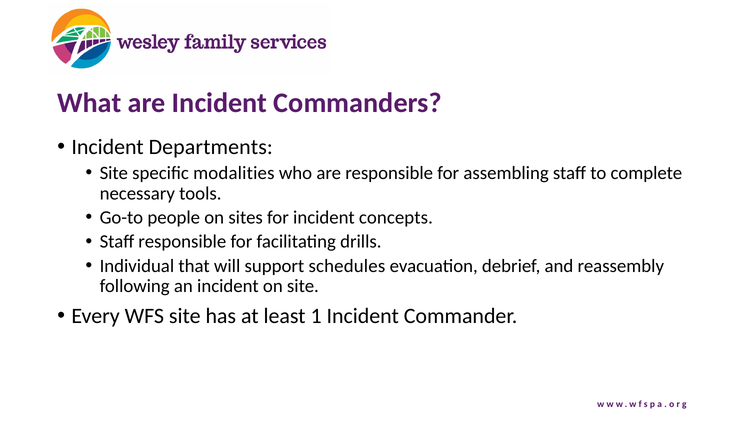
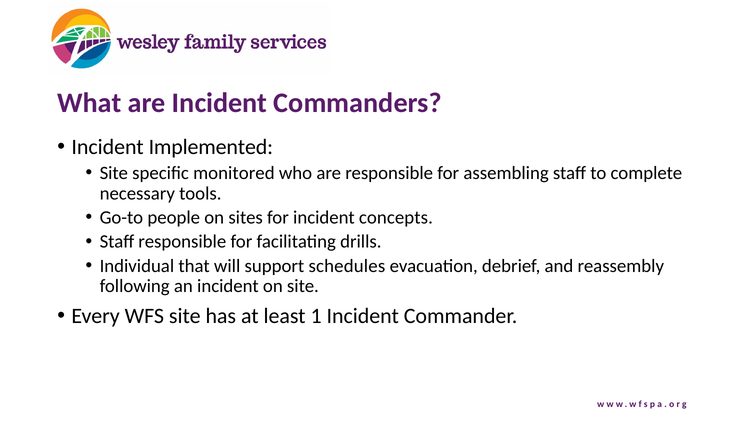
Departments: Departments -> Implemented
modalities: modalities -> monitored
